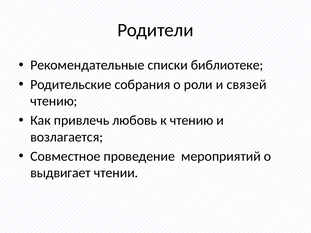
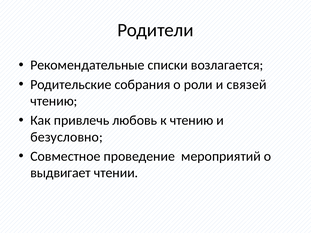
библиотеке: библиотеке -> возлагается
возлагается: возлагается -> безусловно
